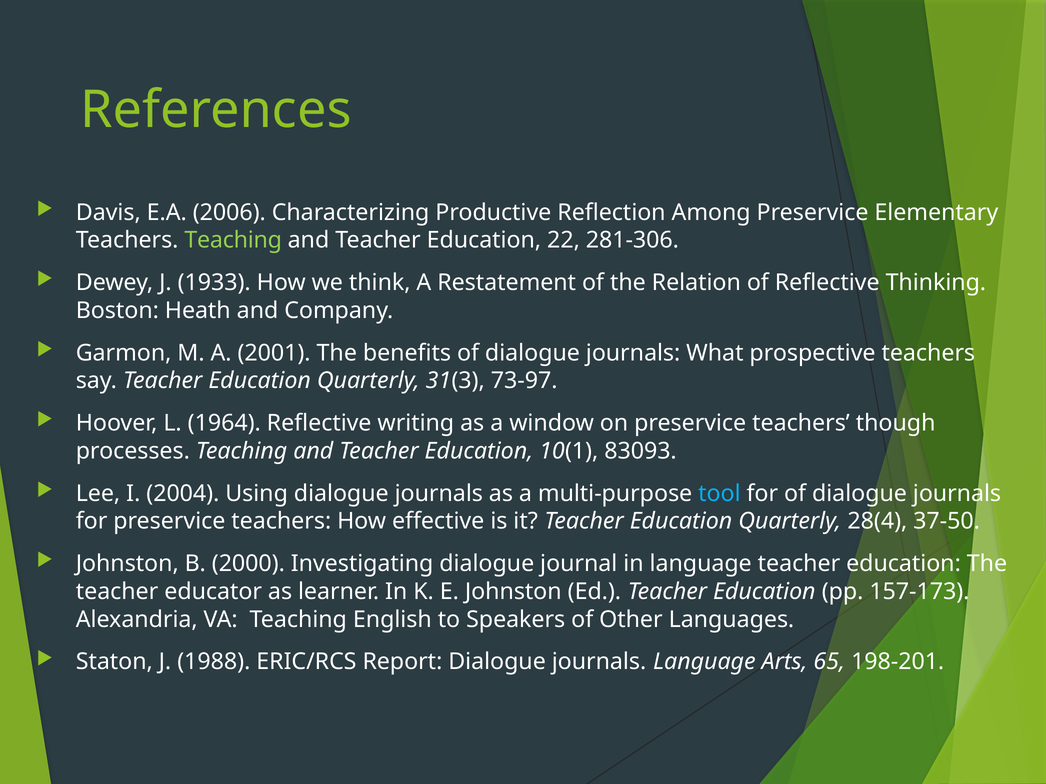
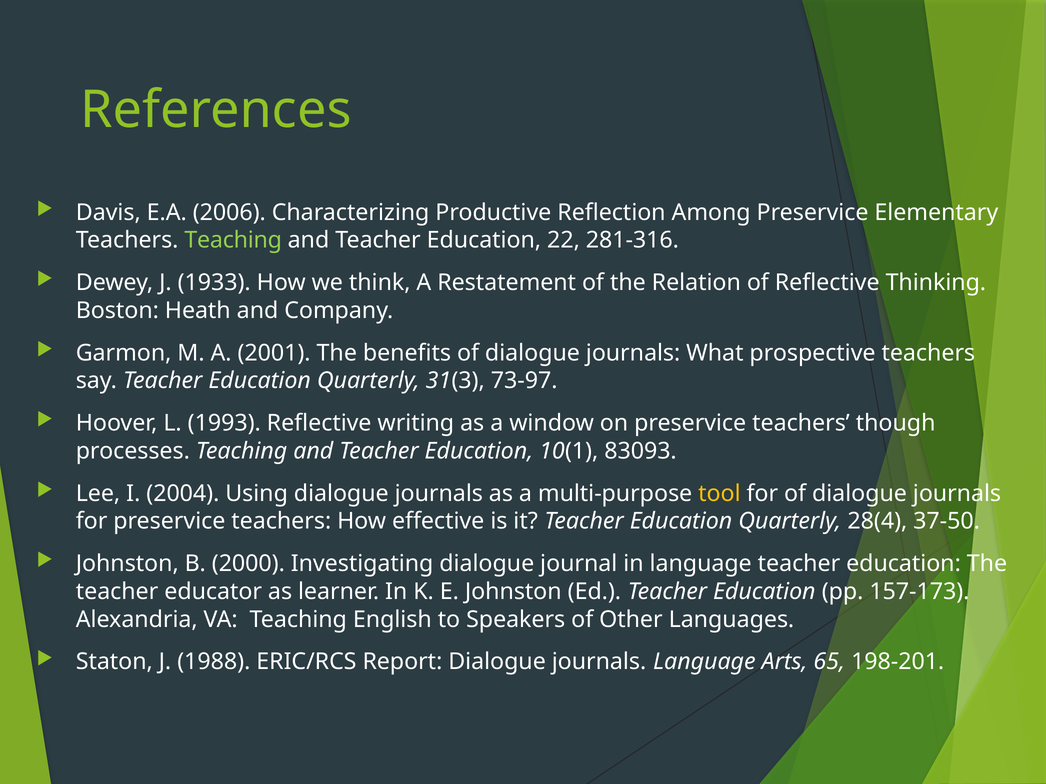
281-306: 281-306 -> 281-316
1964: 1964 -> 1993
tool colour: light blue -> yellow
